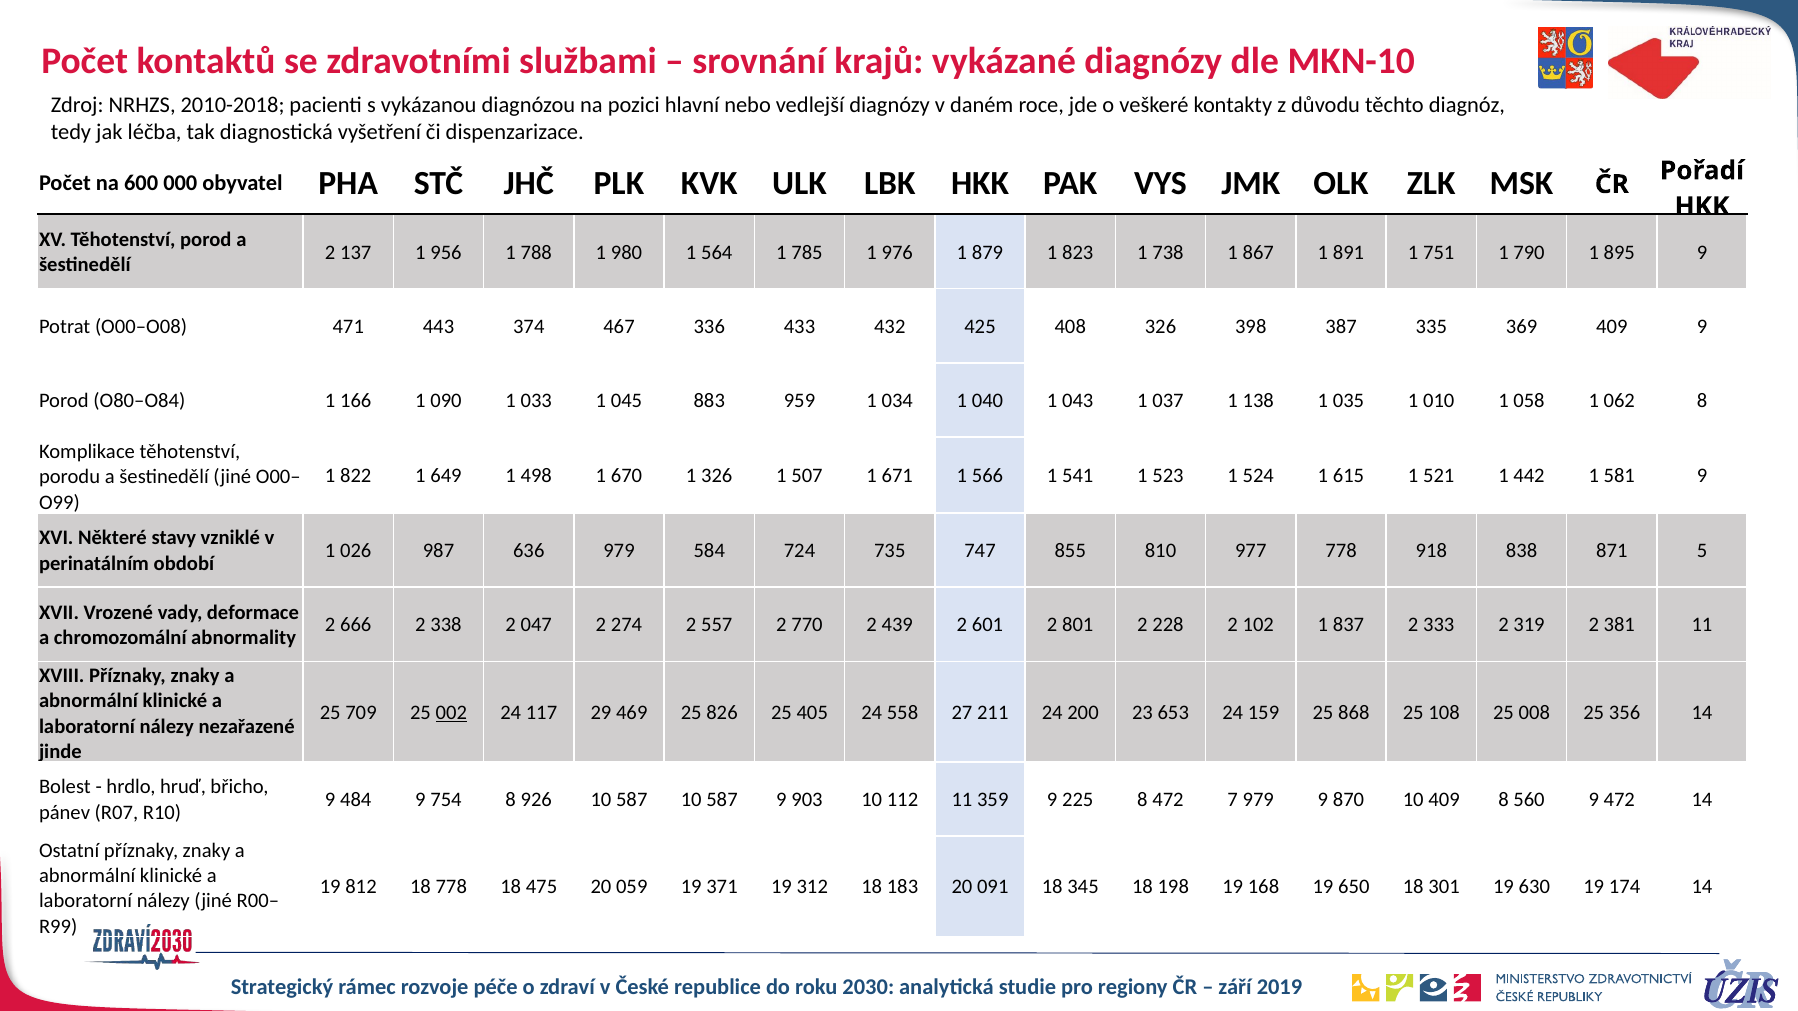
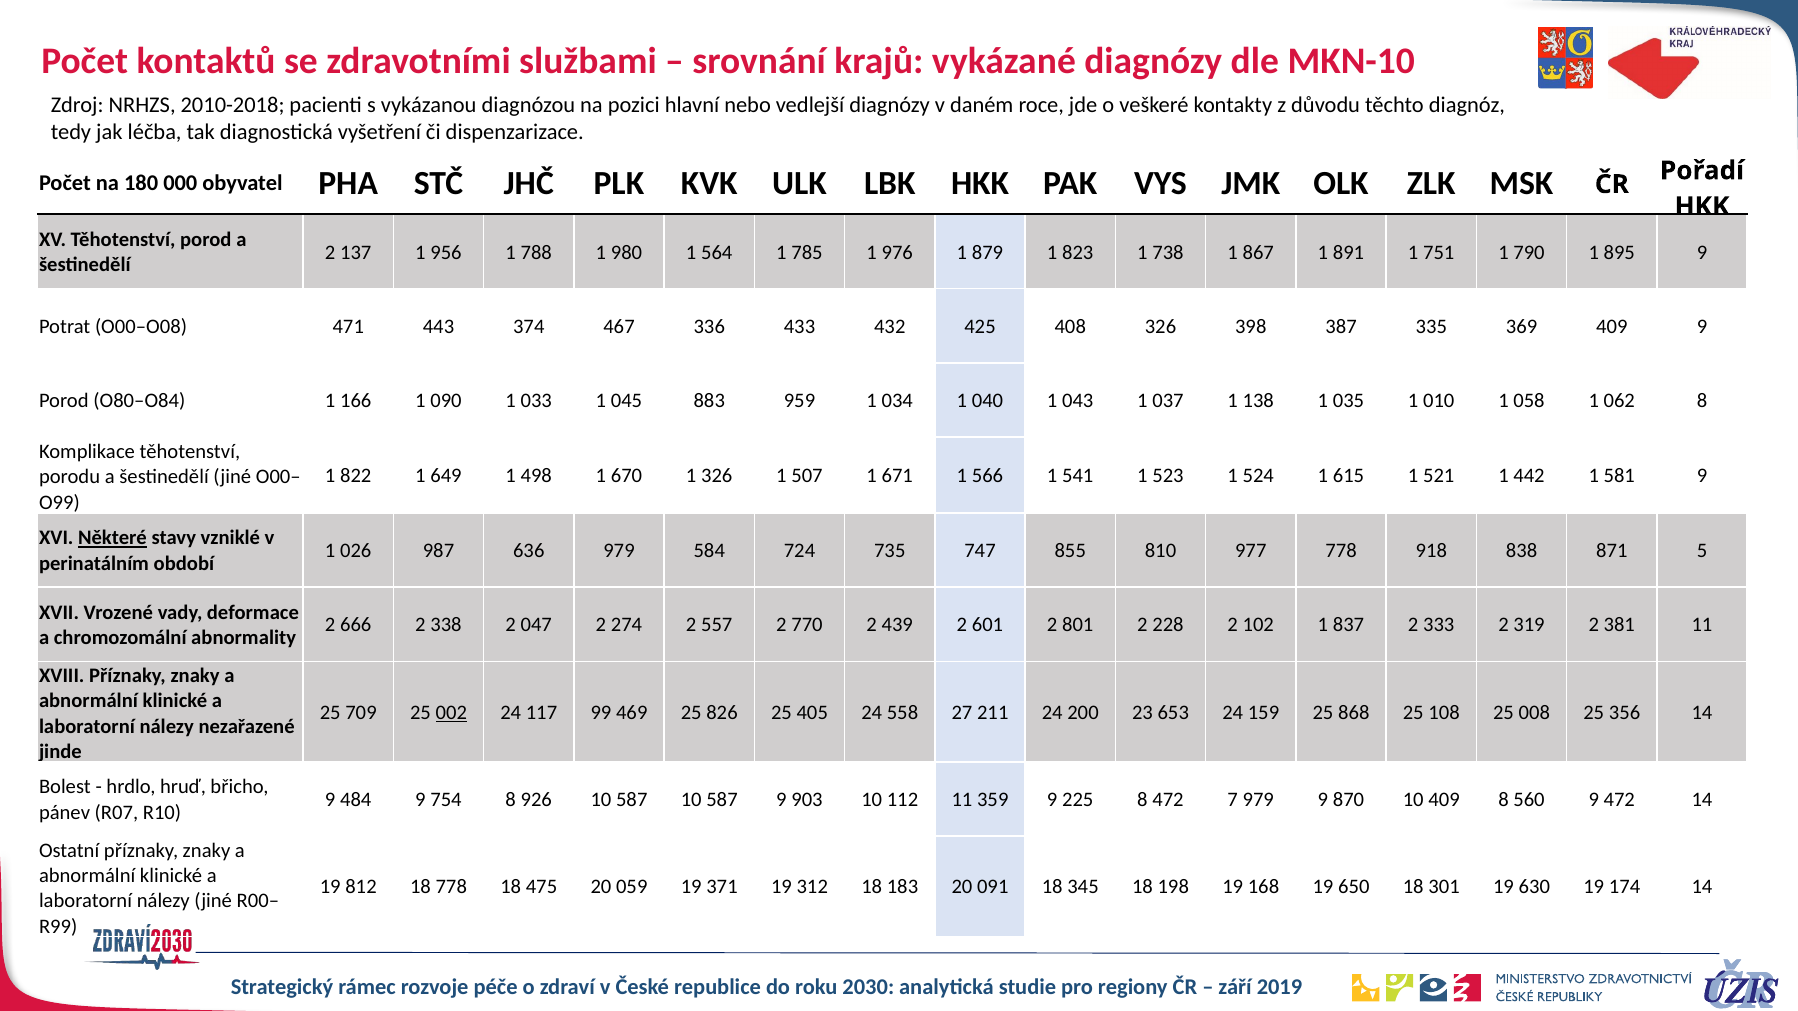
600: 600 -> 180
Některé underline: none -> present
29: 29 -> 99
